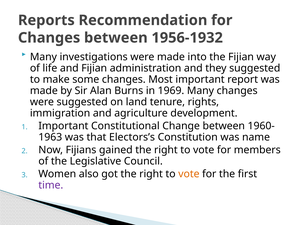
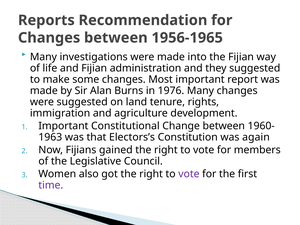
1956-1932: 1956-1932 -> 1956-1965
1969: 1969 -> 1976
name: name -> again
vote at (189, 174) colour: orange -> purple
